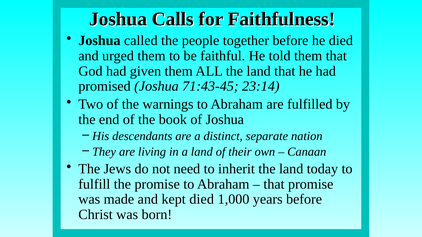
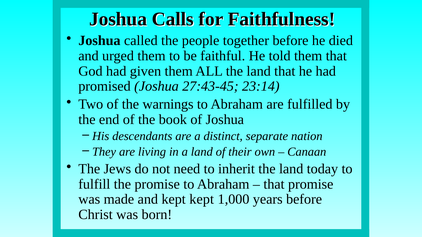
71:43-45: 71:43-45 -> 27:43-45
kept died: died -> kept
